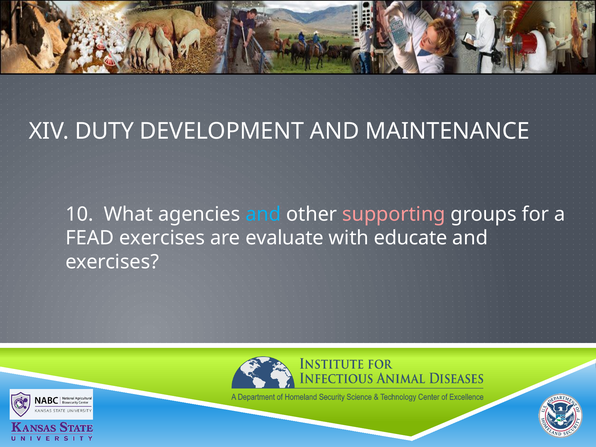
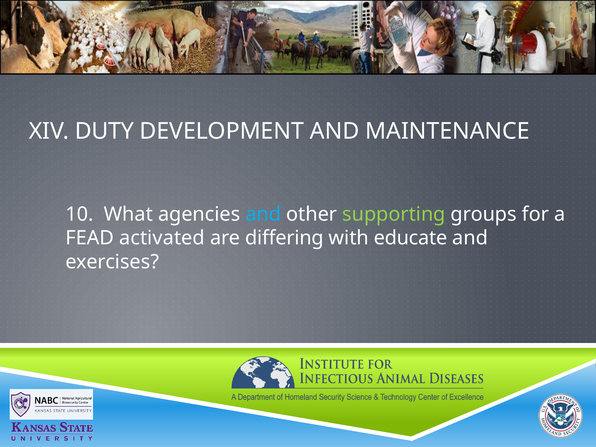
supporting colour: pink -> light green
FEAD exercises: exercises -> activated
evaluate: evaluate -> differing
